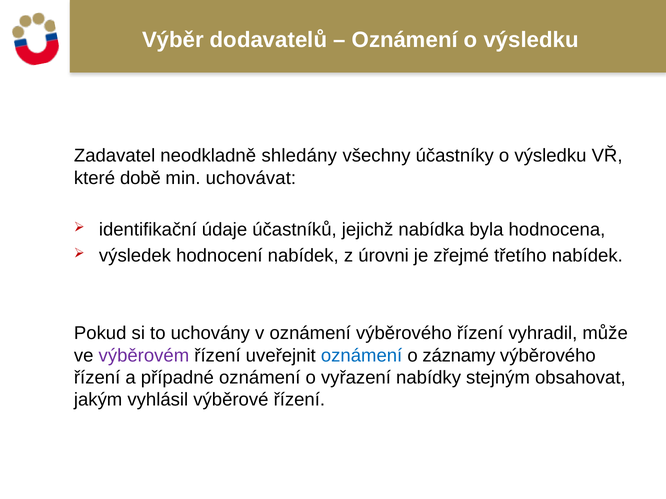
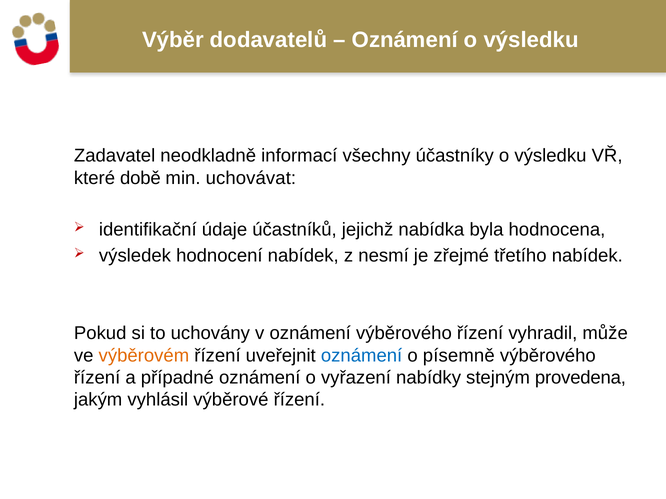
shledány: shledány -> informací
úrovni: úrovni -> nesmí
výběrovém colour: purple -> orange
záznamy: záznamy -> písemně
obsahovat: obsahovat -> provedena
